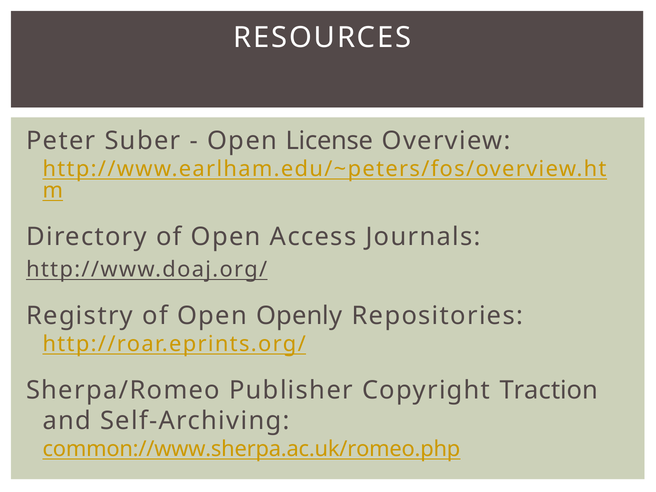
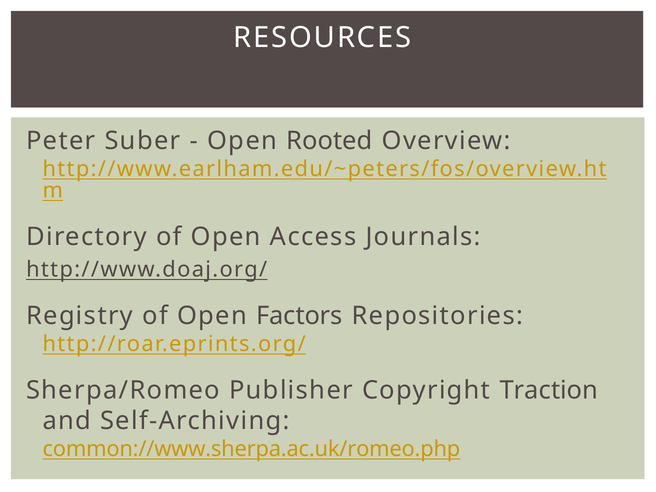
License: License -> Rooted
Openly: Openly -> Factors
